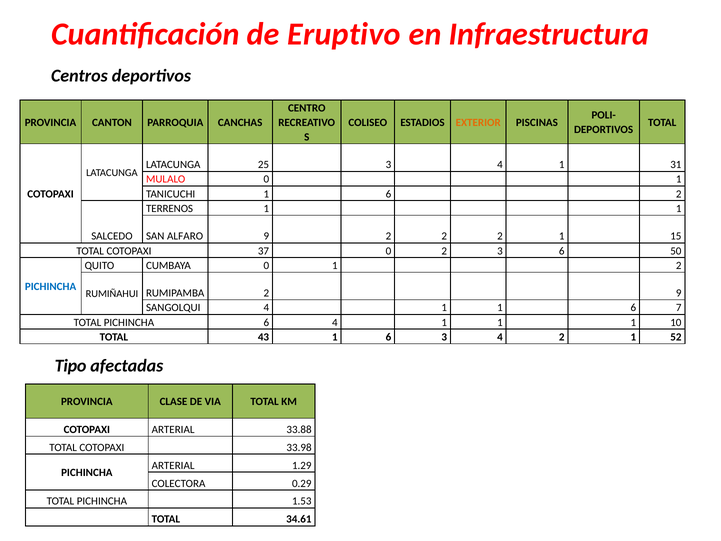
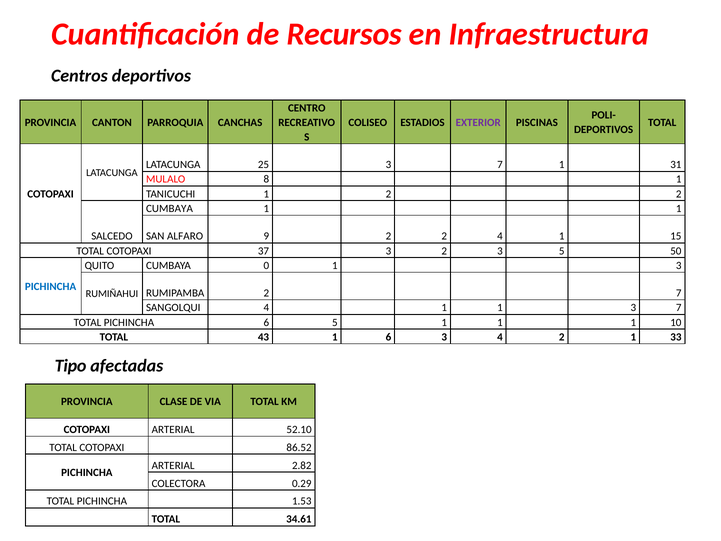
Eruptivo: Eruptivo -> Recursos
EXTERIOR colour: orange -> purple
25 3 4: 4 -> 7
MULALO 0: 0 -> 8
TANICUCHI 1 6: 6 -> 2
TERRENOS at (170, 209): TERRENOS -> CUMBAYA
2 2 2: 2 -> 4
37 0: 0 -> 3
3 6: 6 -> 5
0 1 2: 2 -> 3
2 9: 9 -> 7
1 1 6: 6 -> 3
6 4: 4 -> 5
52: 52 -> 33
33.88: 33.88 -> 52.10
33.98: 33.98 -> 86.52
1.29: 1.29 -> 2.82
